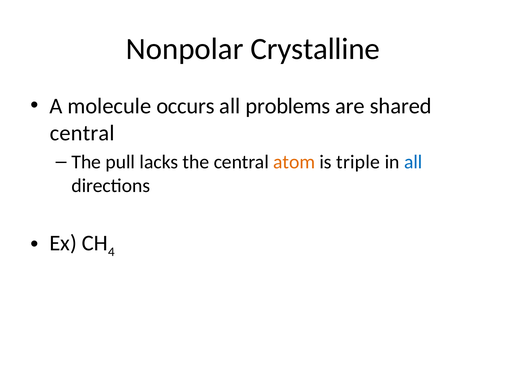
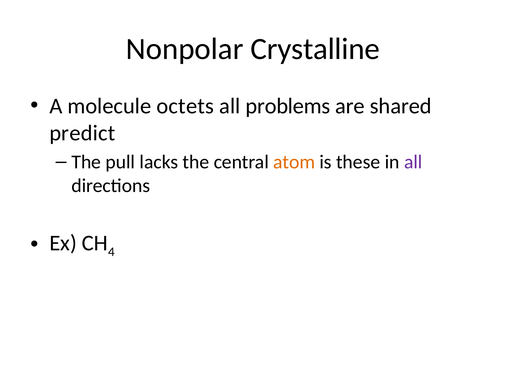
occurs: occurs -> octets
central at (82, 133): central -> predict
triple: triple -> these
all at (413, 162) colour: blue -> purple
